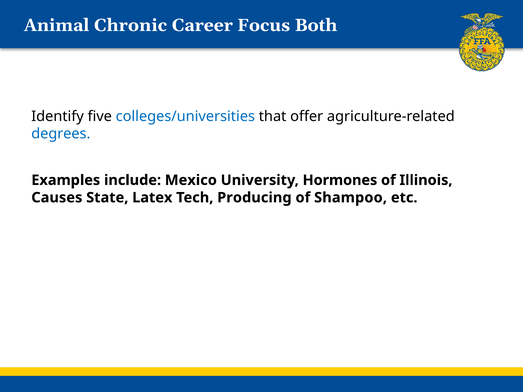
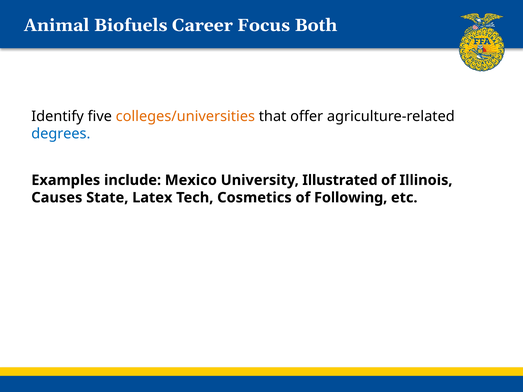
Chronic: Chronic -> Biofuels
colleges/universities colour: blue -> orange
Hormones: Hormones -> Illustrated
Producing: Producing -> Cosmetics
Shampoo: Shampoo -> Following
